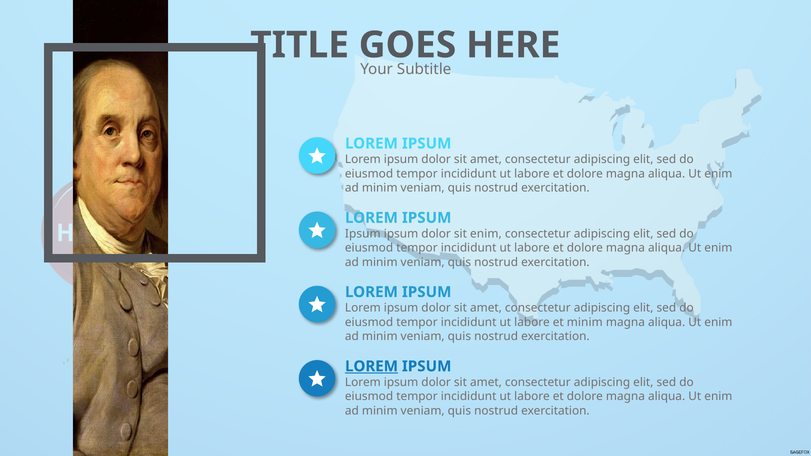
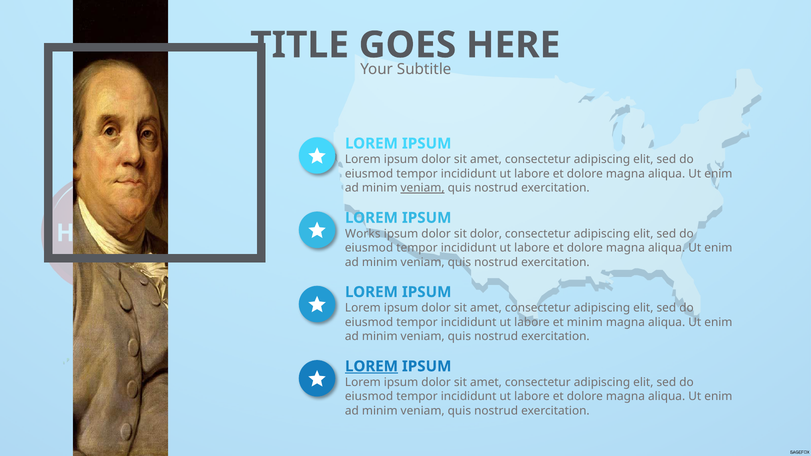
veniam at (423, 188) underline: none -> present
Ipsum at (363, 234): Ipsum -> Works
sit enim: enim -> dolor
